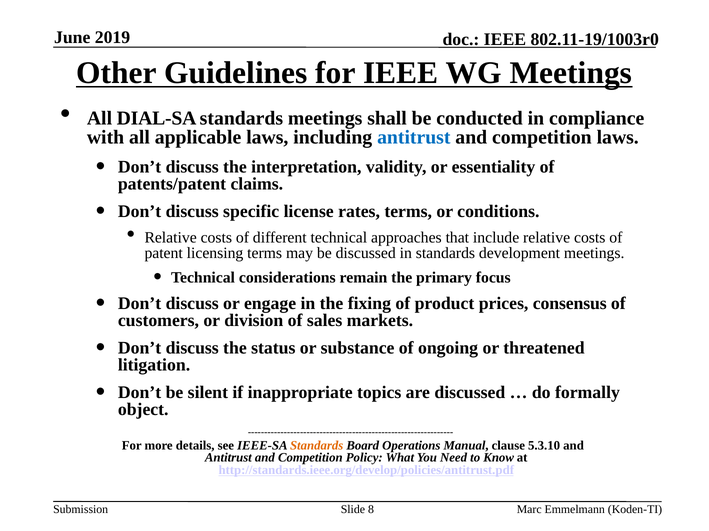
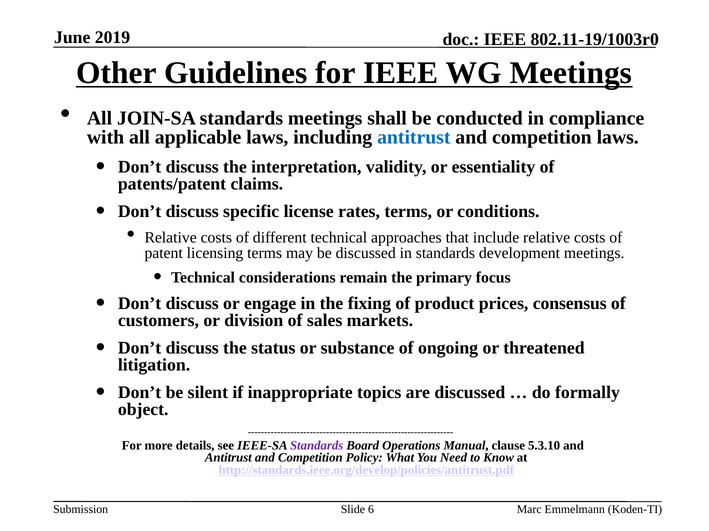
DIAL-SA: DIAL-SA -> JOIN-SA
Standards at (317, 446) colour: orange -> purple
8: 8 -> 6
